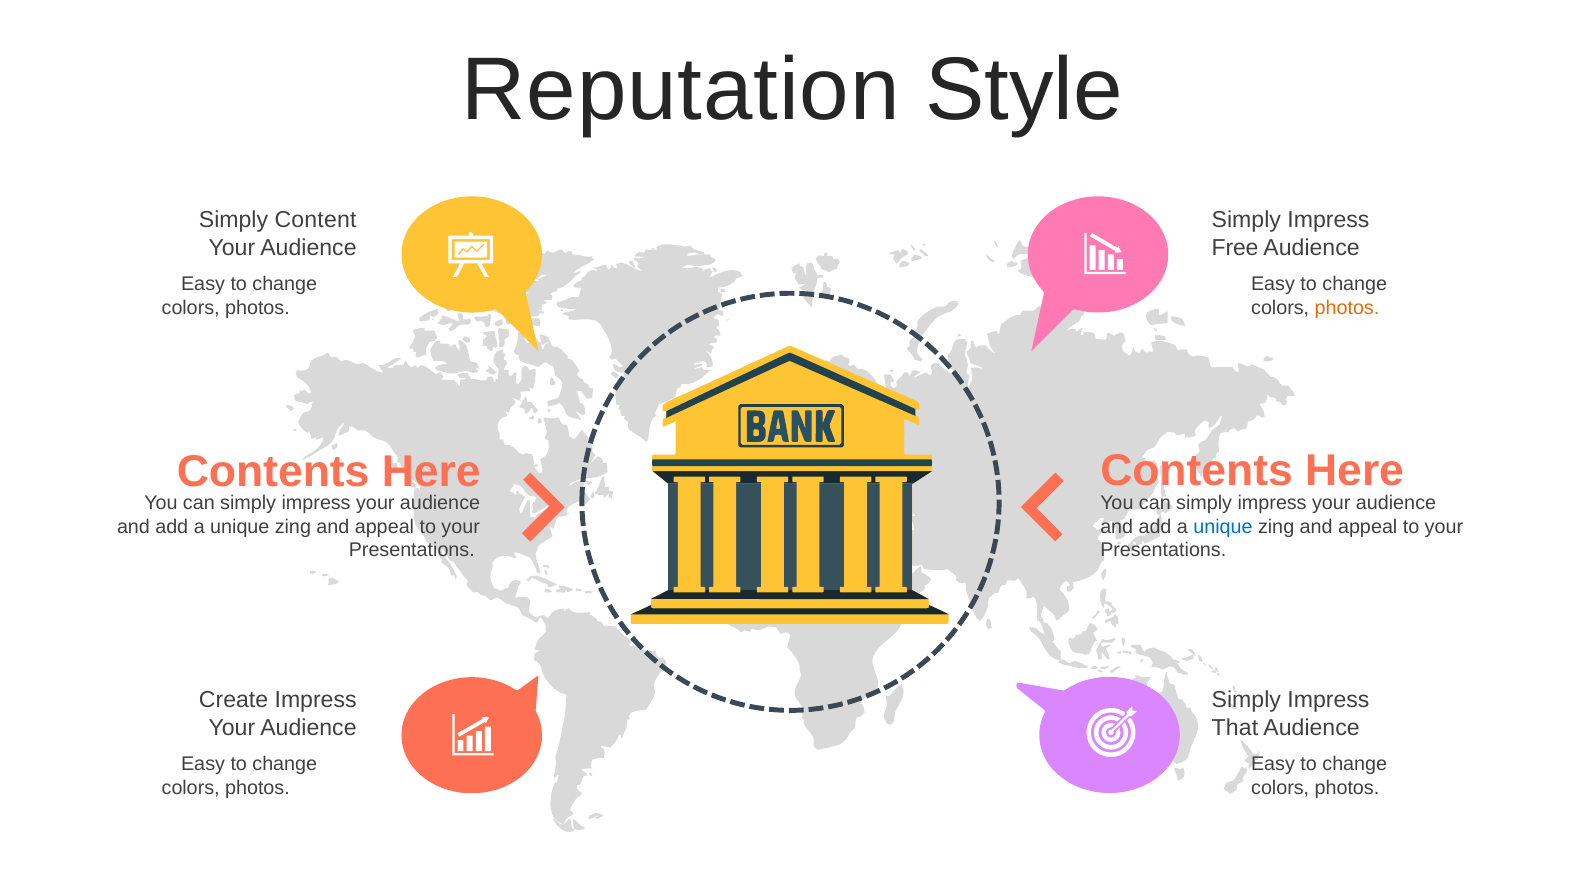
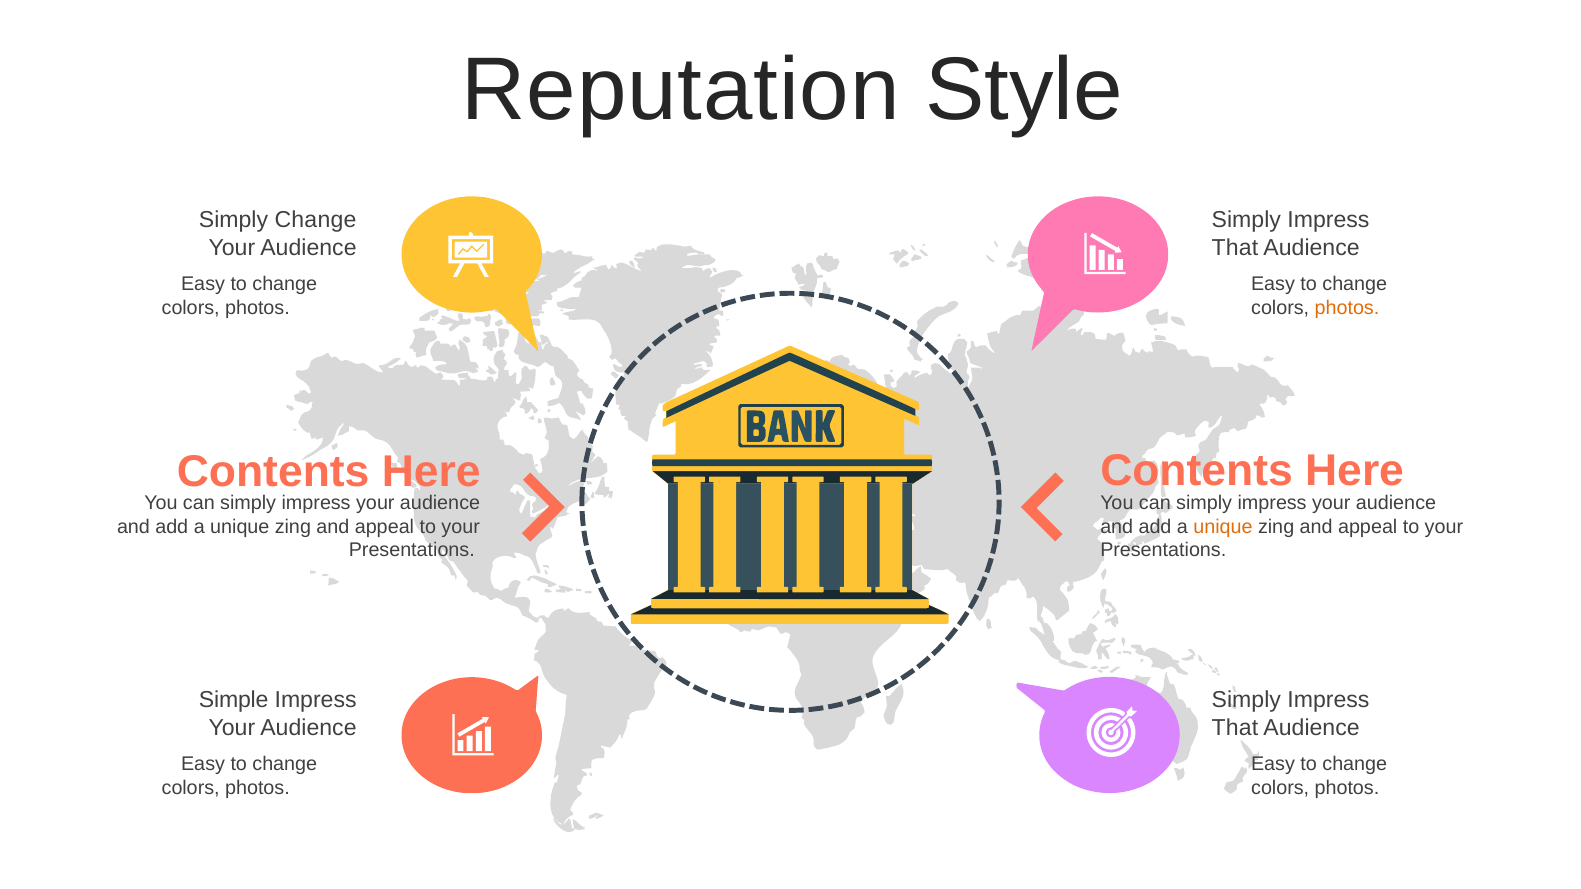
Simply Content: Content -> Change
Free at (1235, 248): Free -> That
unique at (1223, 527) colour: blue -> orange
Create: Create -> Simple
